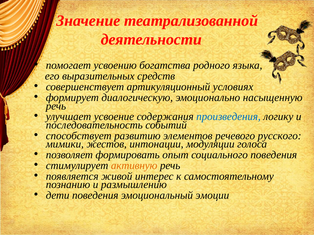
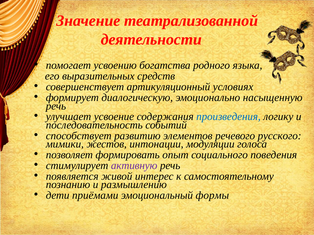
активную colour: orange -> purple
дети поведения: поведения -> приёмами
эмоции: эмоции -> формы
